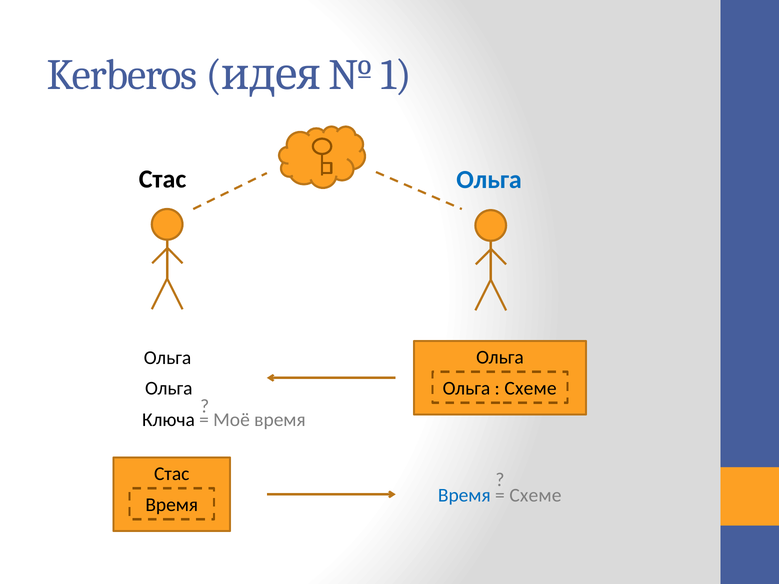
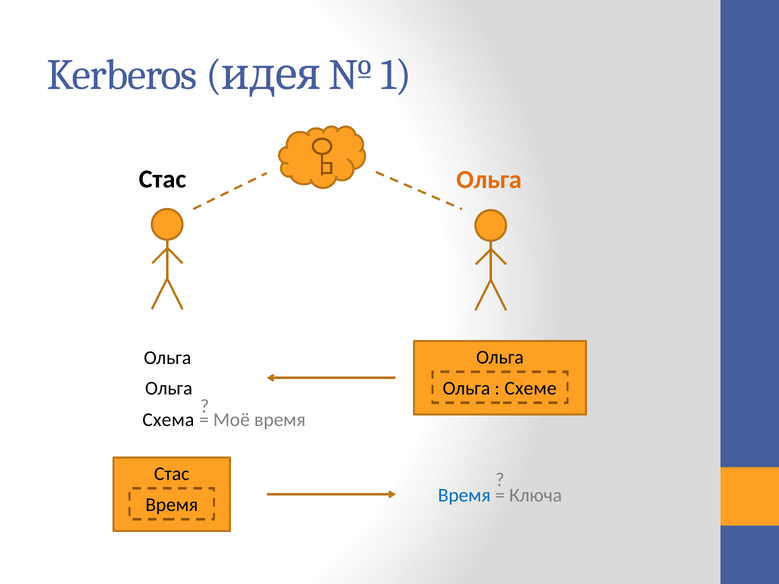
Ольга at (489, 180) colour: blue -> orange
Ключа: Ключа -> Схема
Схеме at (535, 496): Схеме -> Ключа
